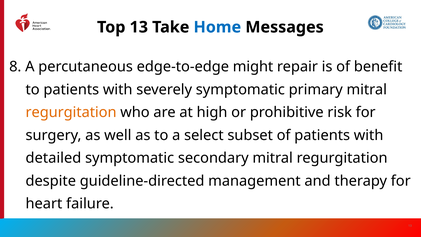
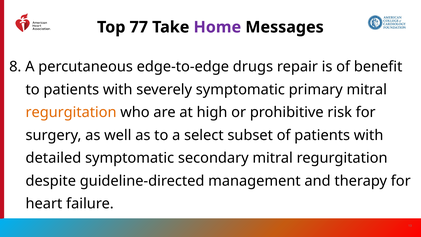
Top 13: 13 -> 77
Home colour: blue -> purple
might: might -> drugs
